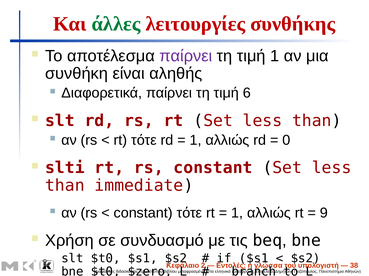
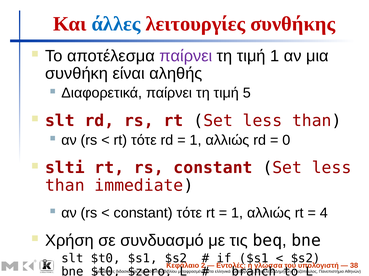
άλλες colour: green -> blue
6: 6 -> 5
9: 9 -> 4
